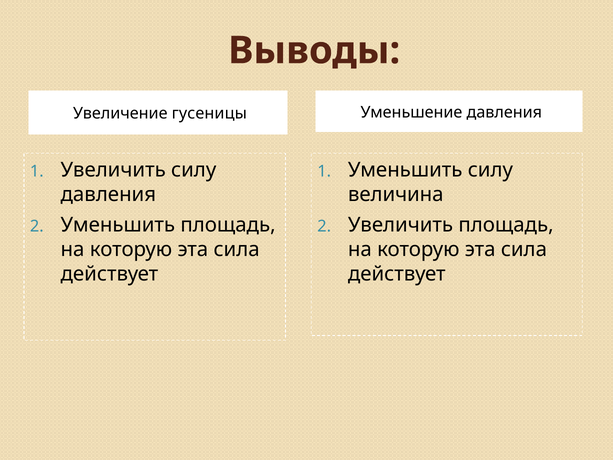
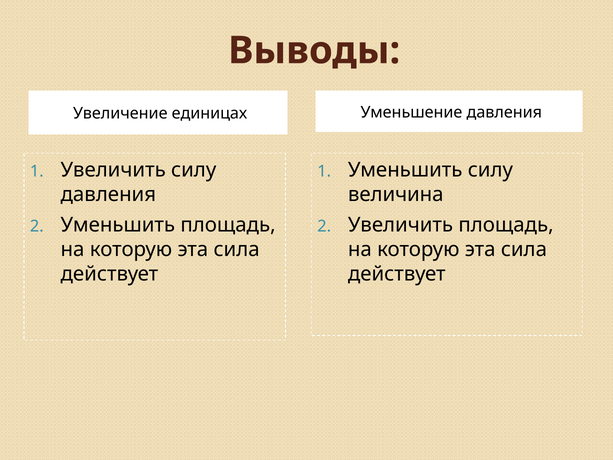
гусеницы: гусеницы -> единицах
